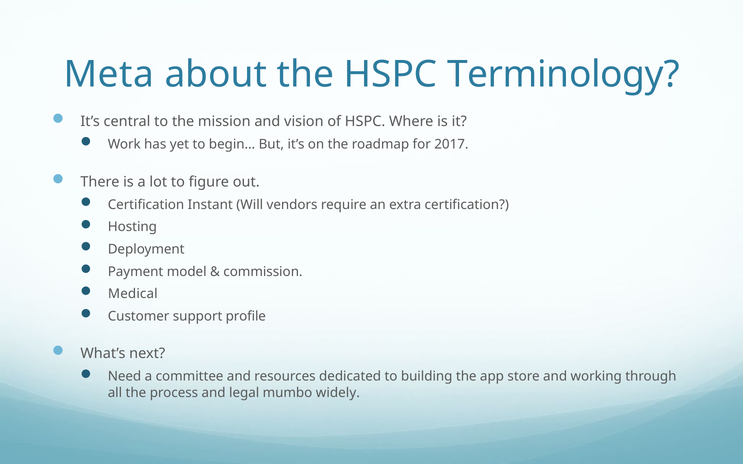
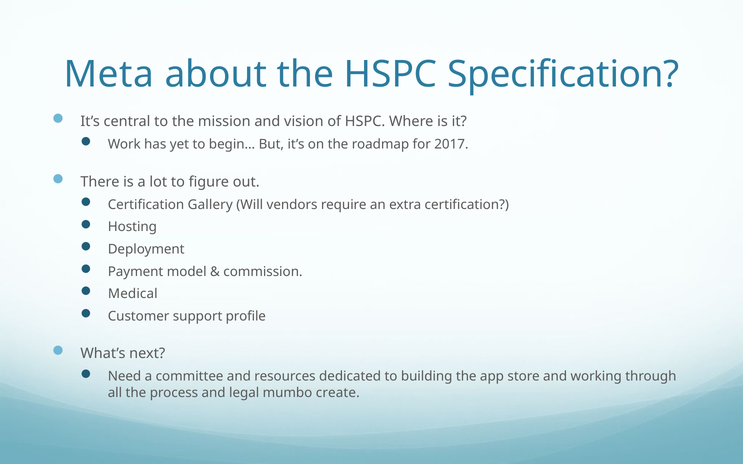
Terminology: Terminology -> Specification
Instant: Instant -> Gallery
widely: widely -> create
